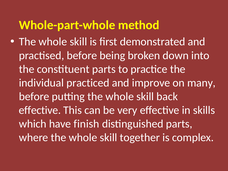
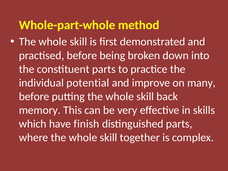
practiced: practiced -> potential
effective at (40, 110): effective -> memory
